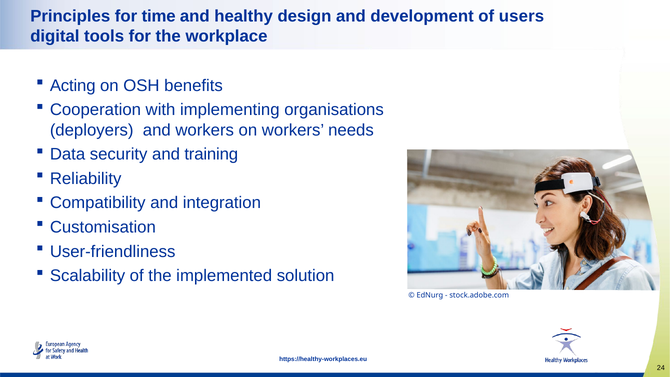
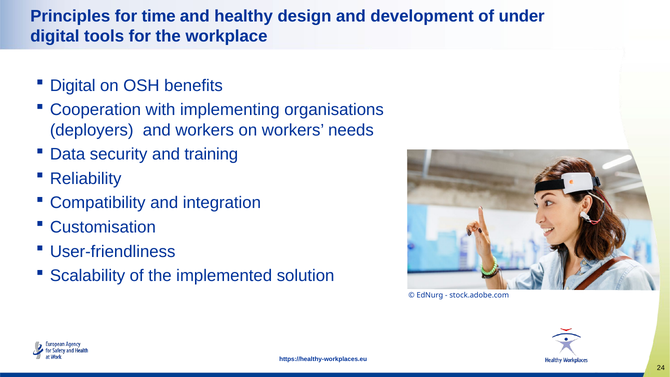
users: users -> under
Acting at (73, 86): Acting -> Digital
